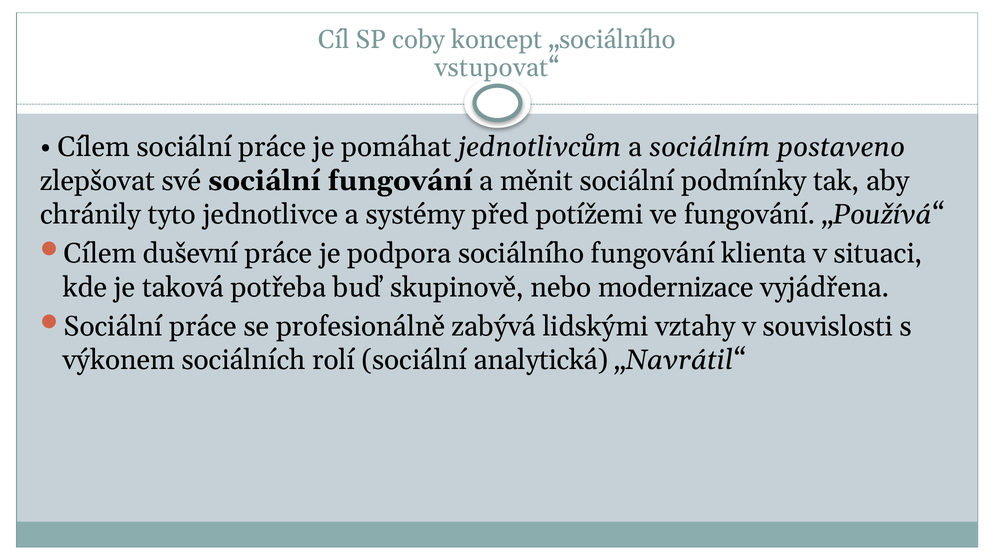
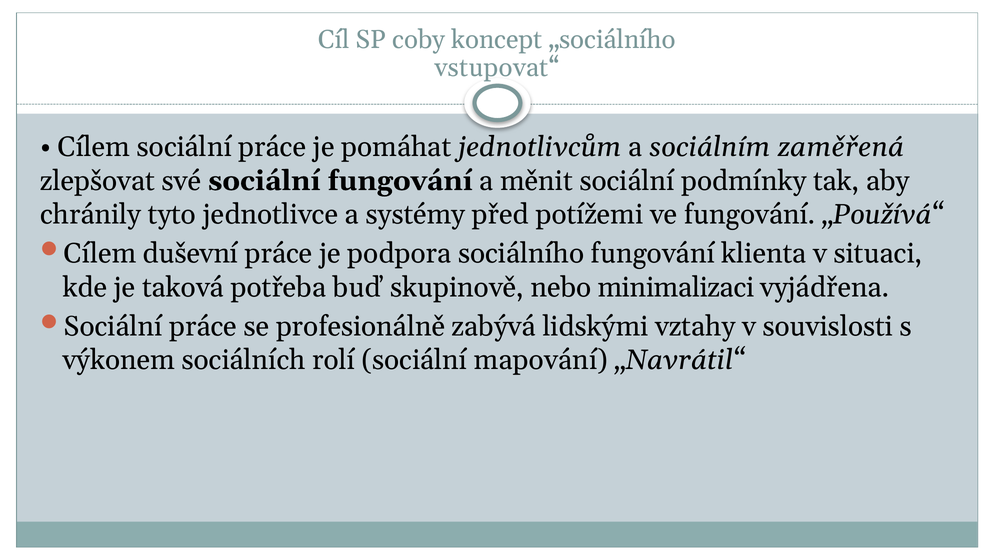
postaveno: postaveno -> zaměřená
modernizace: modernizace -> minimalizaci
analytická: analytická -> mapování
